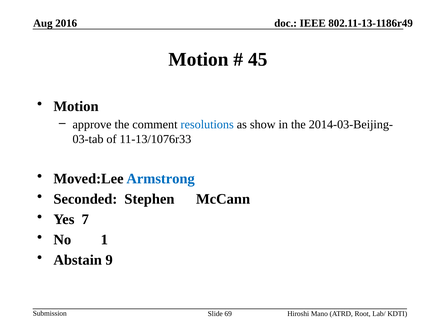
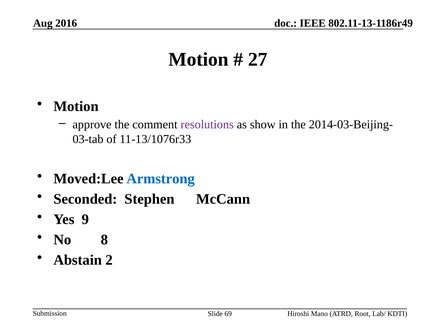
45: 45 -> 27
resolutions colour: blue -> purple
7: 7 -> 9
1: 1 -> 8
9: 9 -> 2
